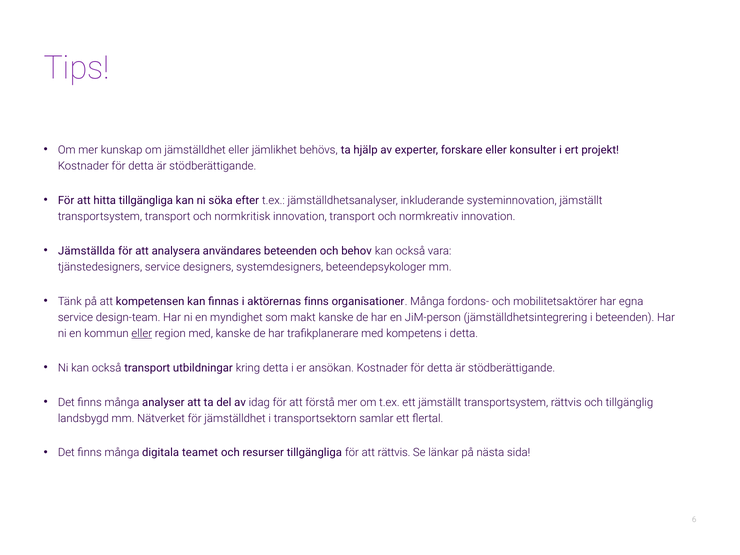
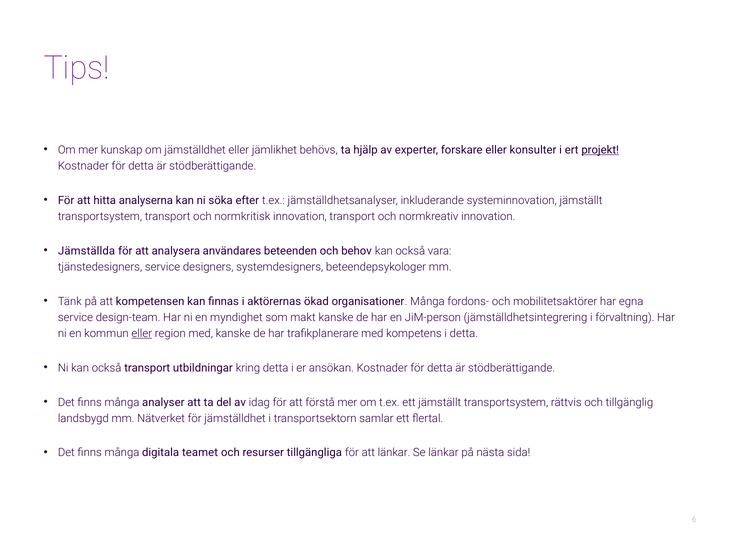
projekt underline: none -> present
hitta tillgängliga: tillgängliga -> analyserna
aktörernas finns: finns -> ökad
i beteenden: beteenden -> förvaltning
att rättvis: rättvis -> länkar
